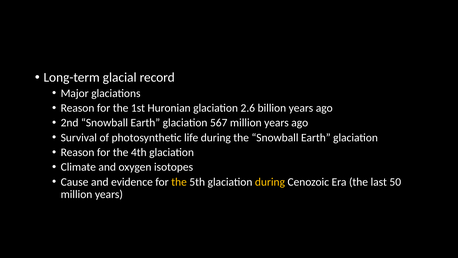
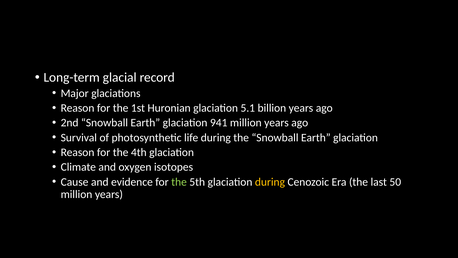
2.6: 2.6 -> 5.1
567: 567 -> 941
the at (179, 182) colour: yellow -> light green
